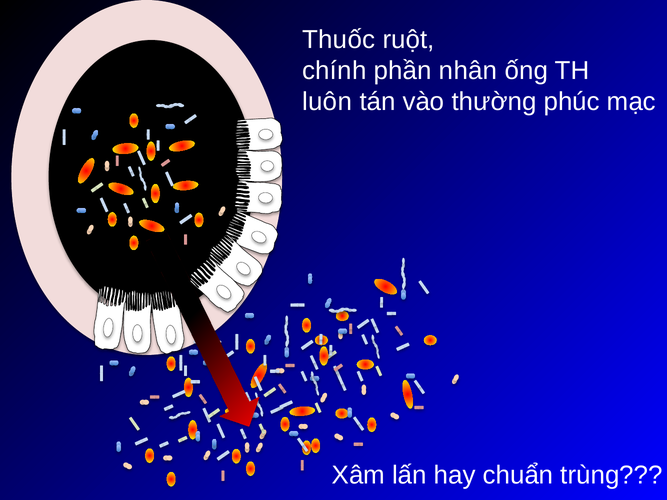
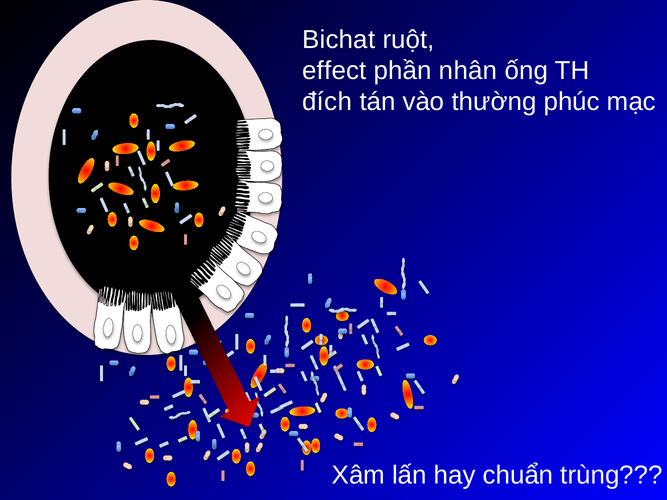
Thuốc: Thuốc -> Bichat
chính: chính -> effect
luôn: luôn -> đích
